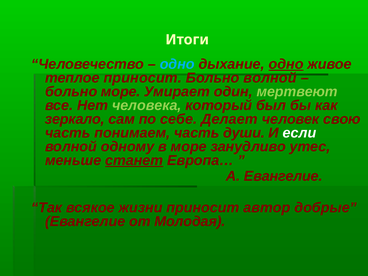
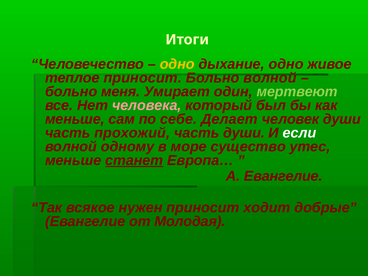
одно at (177, 64) colour: light blue -> yellow
одно at (286, 64) underline: present -> none
больно море: море -> меня
человека colour: light green -> pink
зеркало at (75, 119): зеркало -> меньше
человек свою: свою -> души
понимаем: понимаем -> прохожий
занудливо: занудливо -> существо
жизни: жизни -> нужен
автор: автор -> ходит
